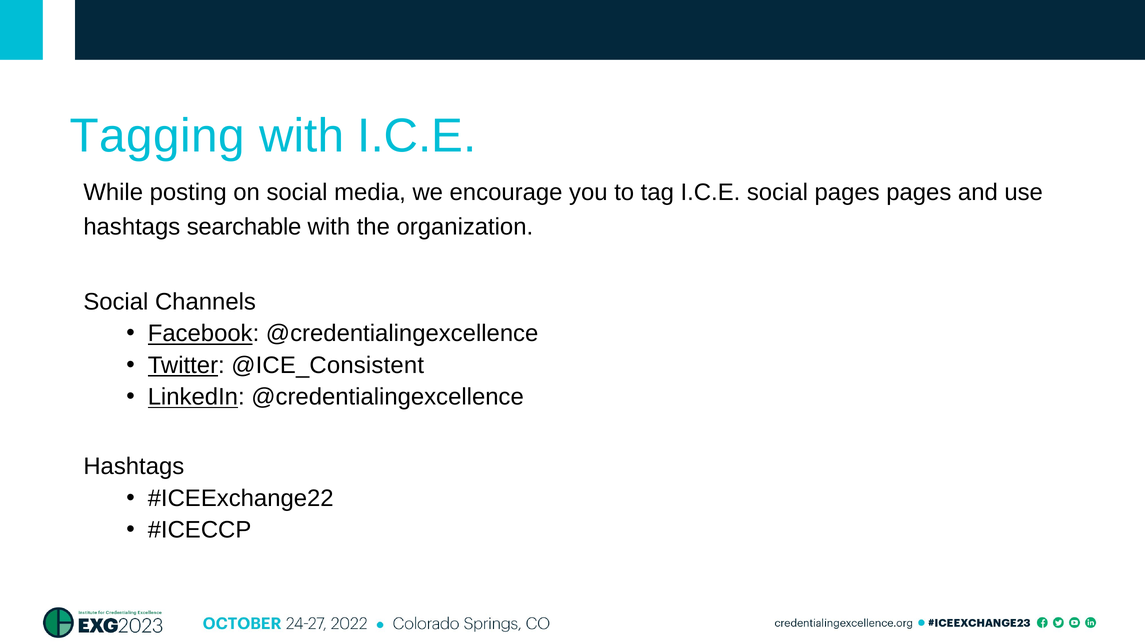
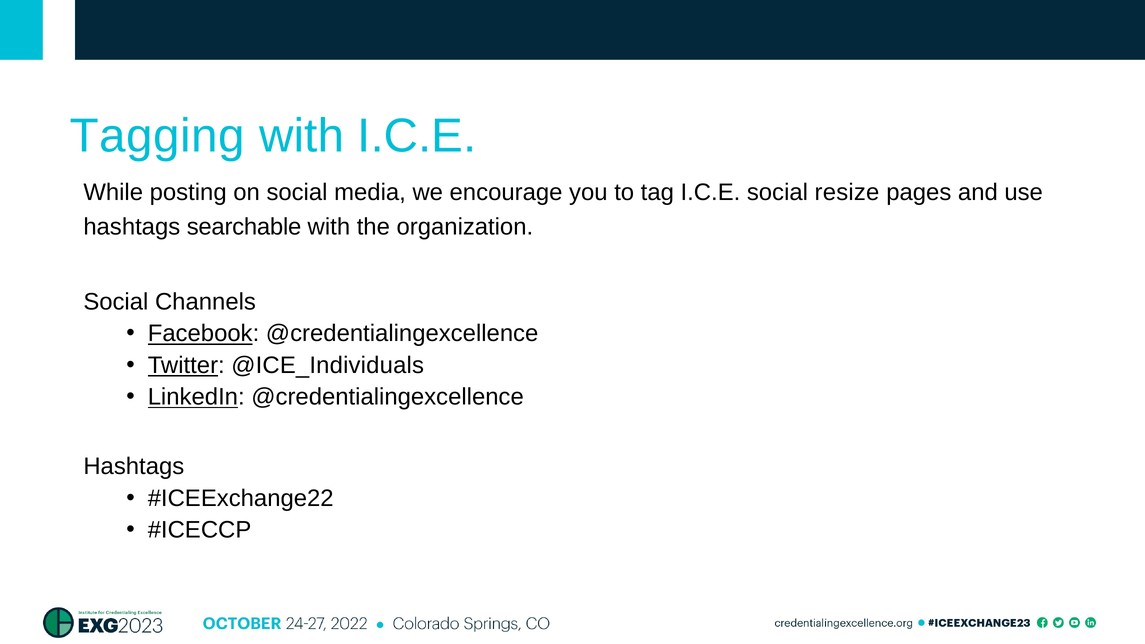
social pages: pages -> resize
@ICE_Consistent: @ICE_Consistent -> @ICE_Individuals
